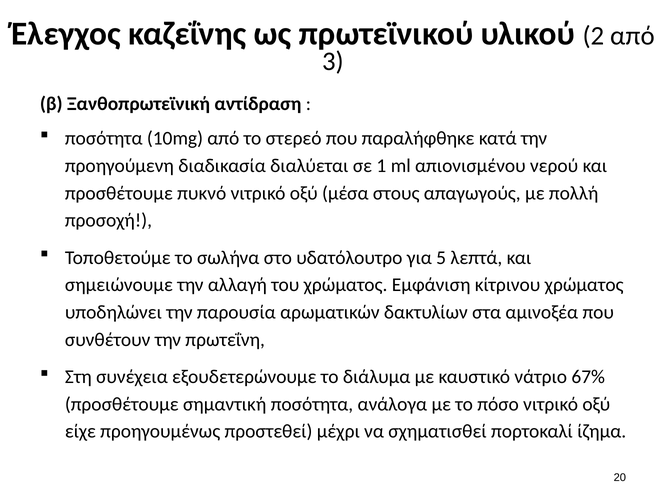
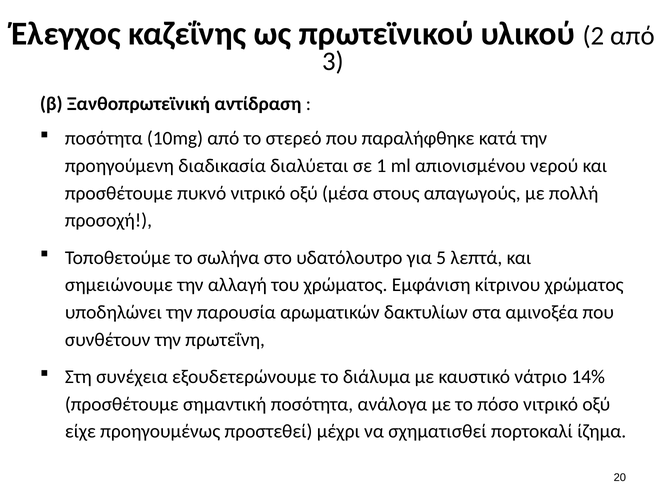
67%: 67% -> 14%
